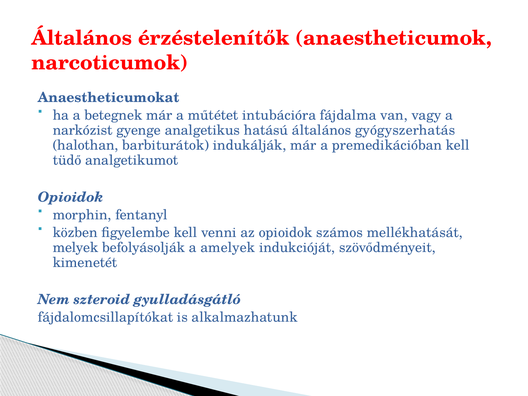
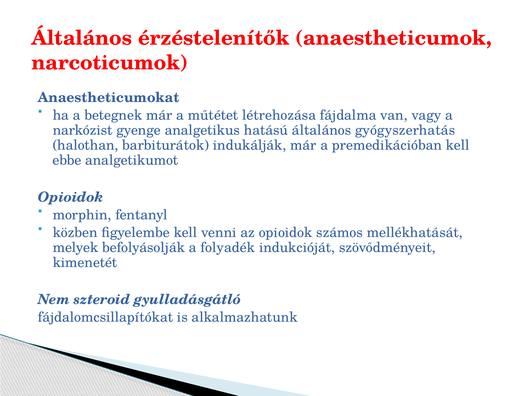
intubációra: intubációra -> létrehozása
tüdő: tüdő -> ebbe
amelyek: amelyek -> folyadék
